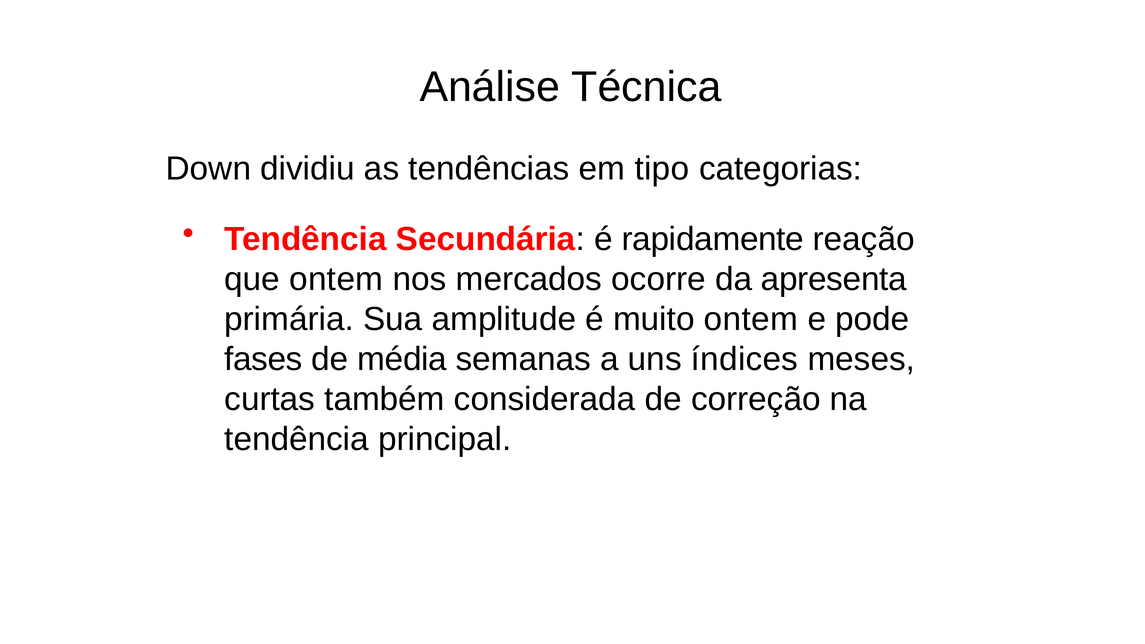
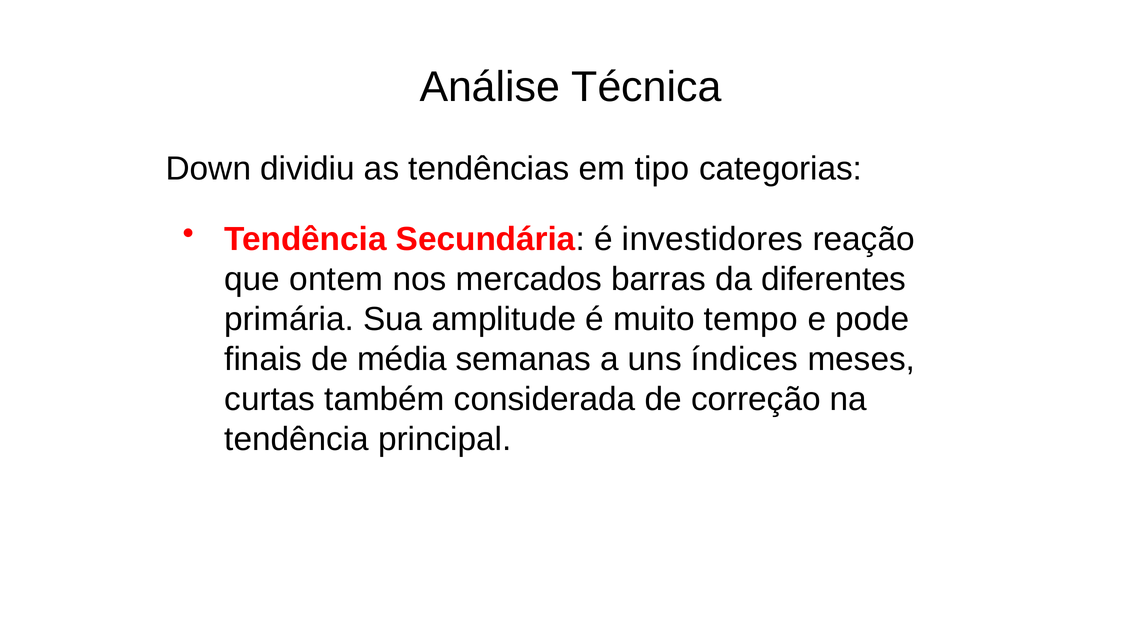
rapidamente: rapidamente -> investidores
ocorre: ocorre -> barras
apresenta: apresenta -> diferentes
muito ontem: ontem -> tempo
fases: fases -> finais
